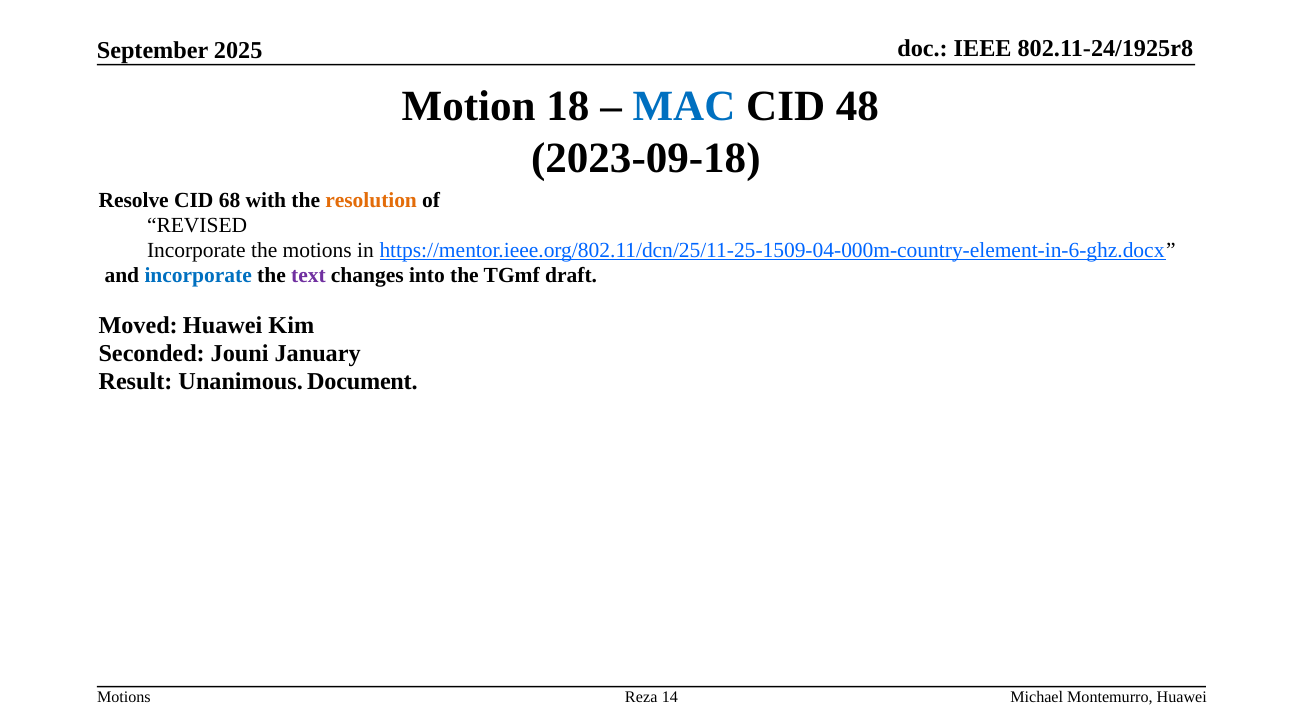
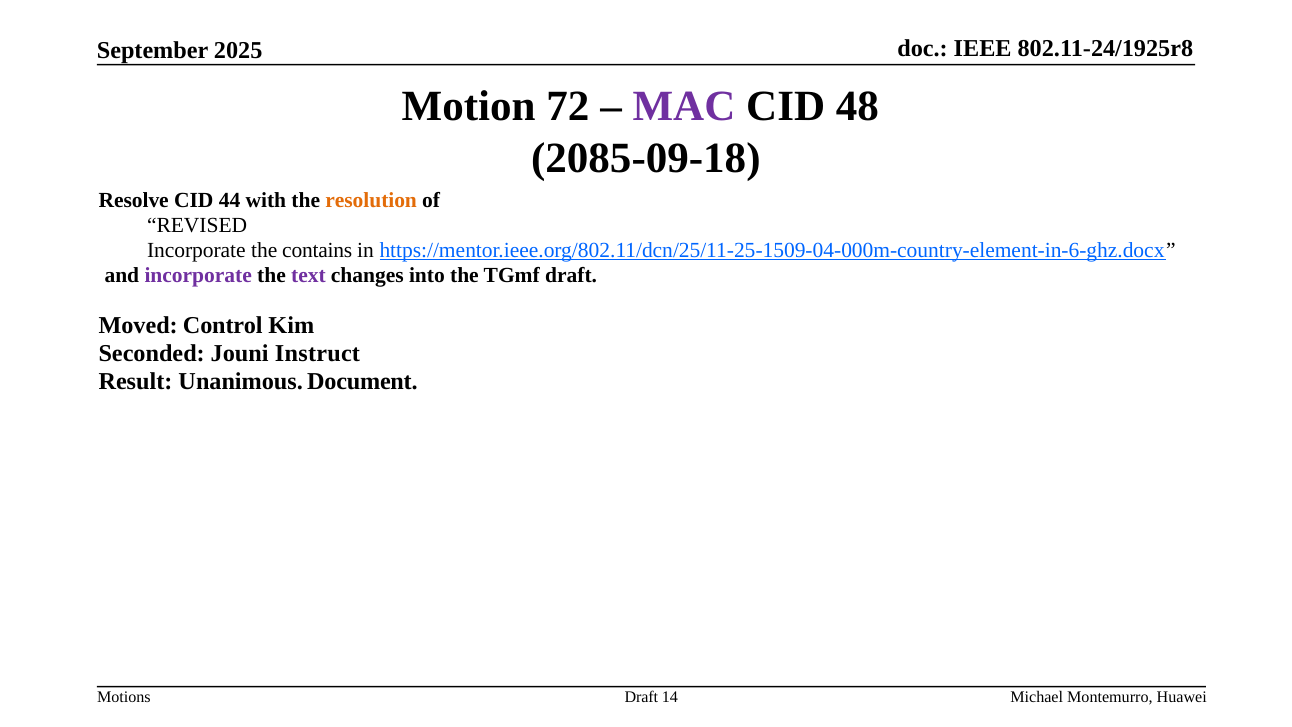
18: 18 -> 72
MAC colour: blue -> purple
2023-09-18: 2023-09-18 -> 2085-09-18
68: 68 -> 44
the motions: motions -> contains
incorporate at (198, 276) colour: blue -> purple
Moved Huawei: Huawei -> Control
January: January -> Instruct
Reza at (641, 697): Reza -> Draft
